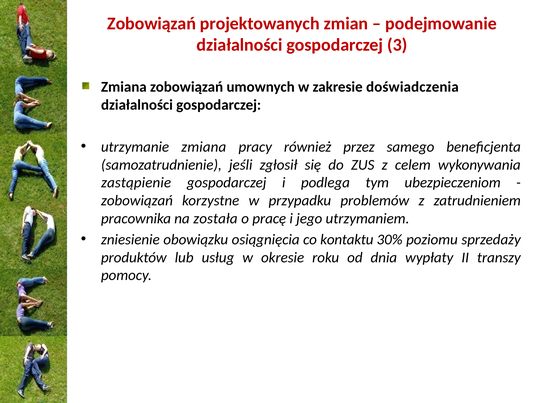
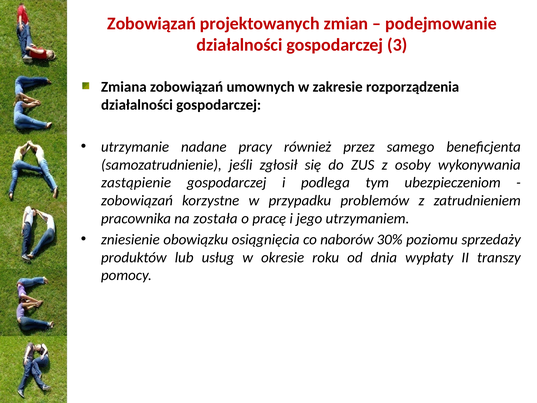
doświadczenia: doświadczenia -> rozporządzenia
utrzymanie zmiana: zmiana -> nadane
celem: celem -> osoby
kontaktu: kontaktu -> naborów
